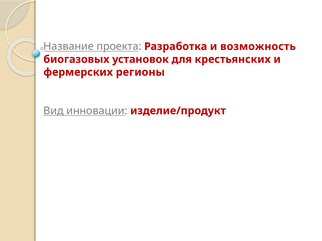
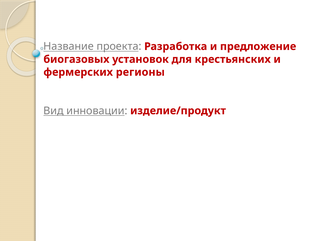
возможность: возможность -> предложение
